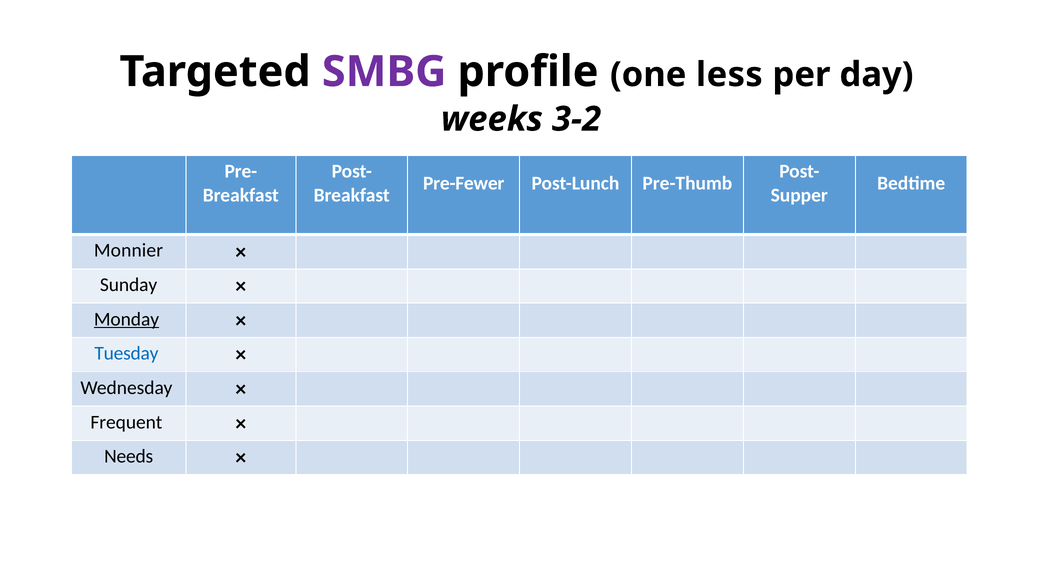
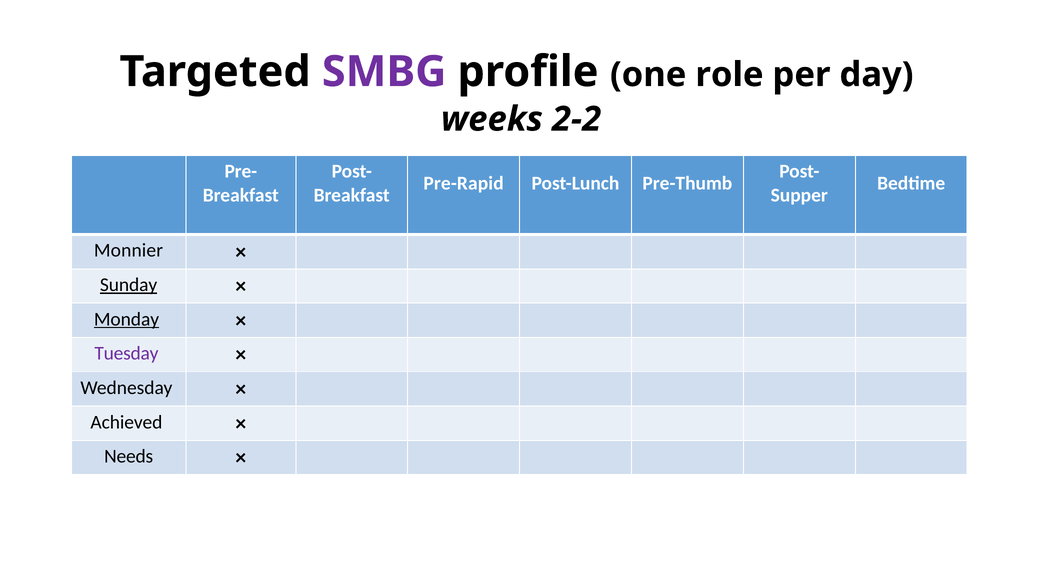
less: less -> role
3-2: 3-2 -> 2-2
Pre-Fewer: Pre-Fewer -> Pre-Rapid
Sunday underline: none -> present
Tuesday colour: blue -> purple
Frequent: Frequent -> Achieved
